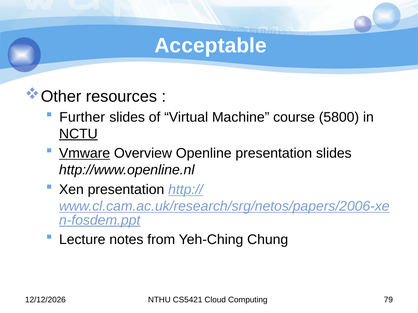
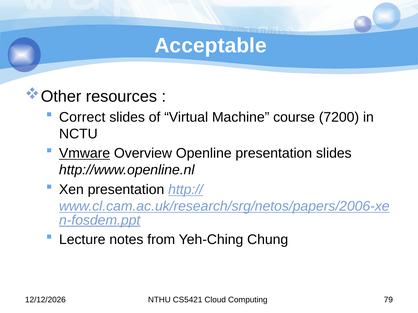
Further: Further -> Correct
5800: 5800 -> 7200
NCTU underline: present -> none
